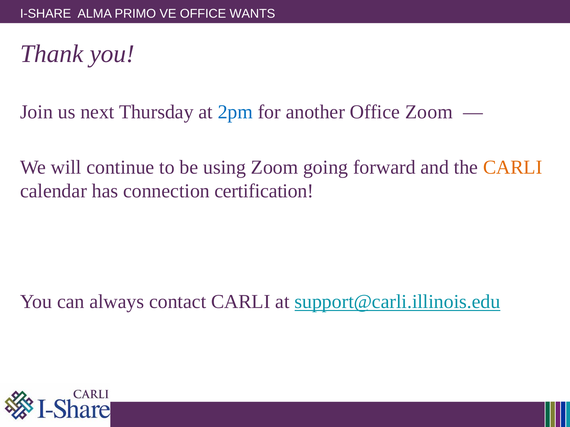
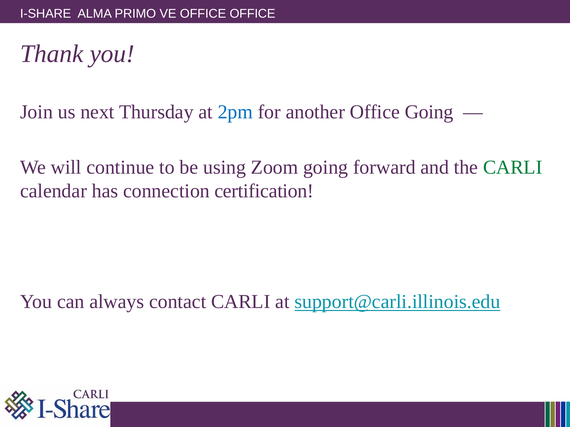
OFFICE WANTS: WANTS -> OFFICE
Office Zoom: Zoom -> Going
CARLI at (513, 168) colour: orange -> green
